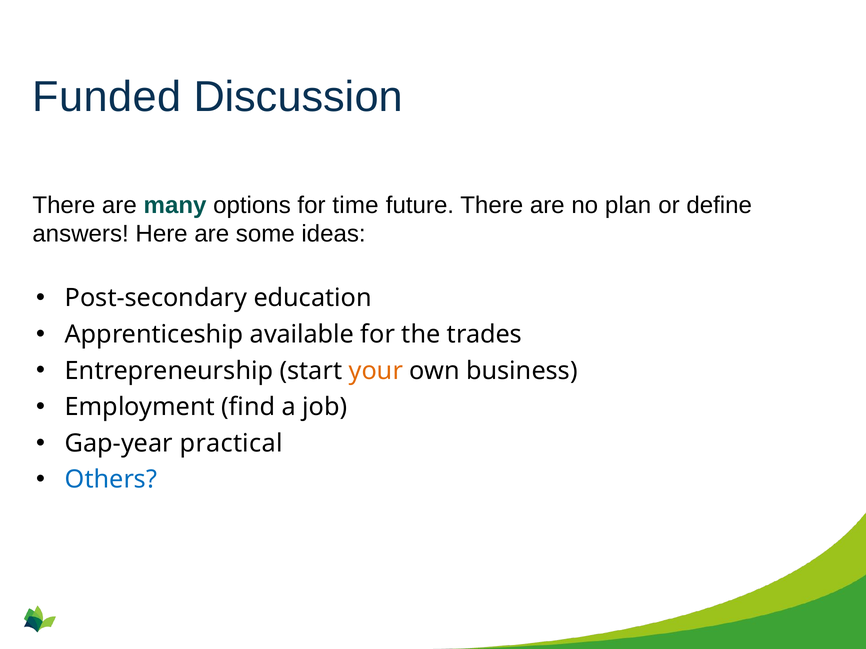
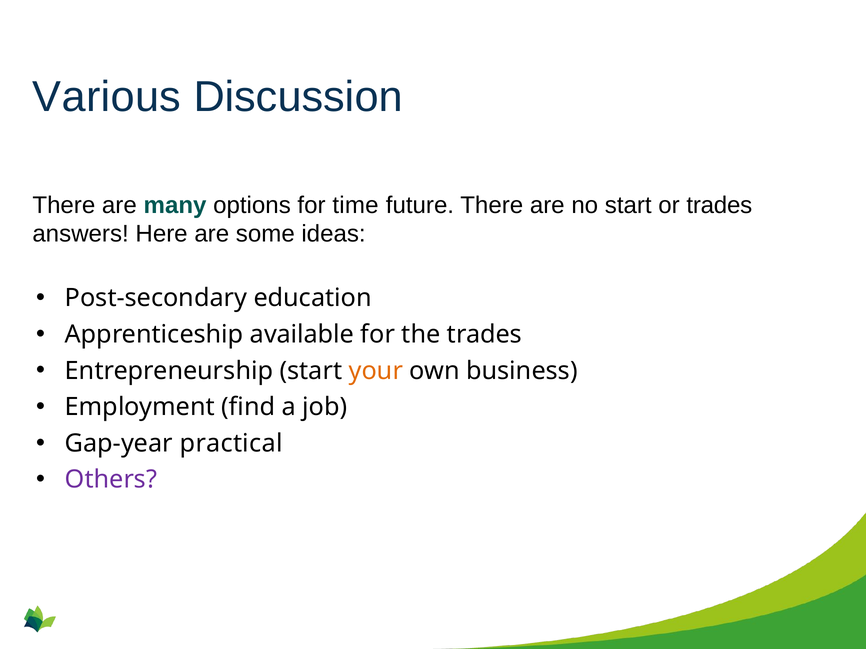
Funded: Funded -> Various
no plan: plan -> start
or define: define -> trades
Others colour: blue -> purple
